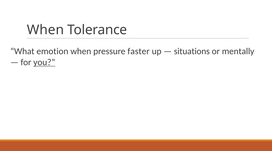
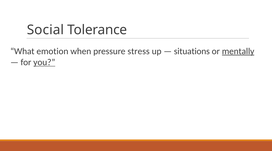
When at (45, 30): When -> Social
faster: faster -> stress
mentally underline: none -> present
